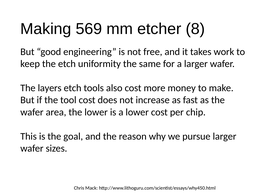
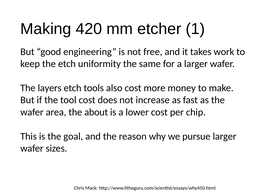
569: 569 -> 420
8: 8 -> 1
the lower: lower -> about
